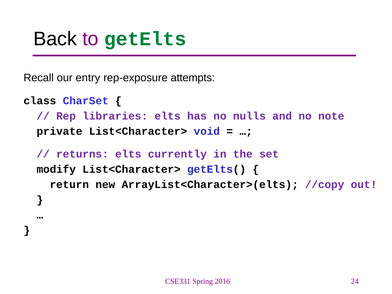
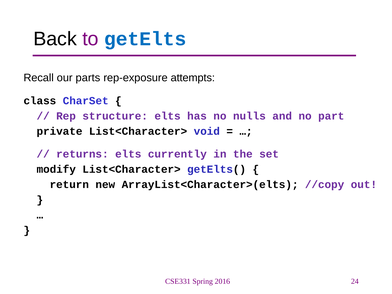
getElts colour: green -> blue
entry: entry -> parts
libraries: libraries -> structure
note: note -> part
